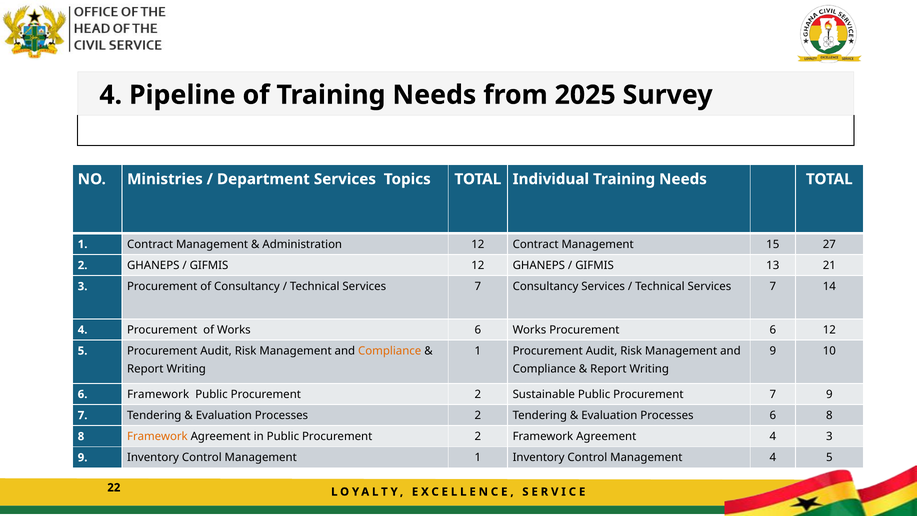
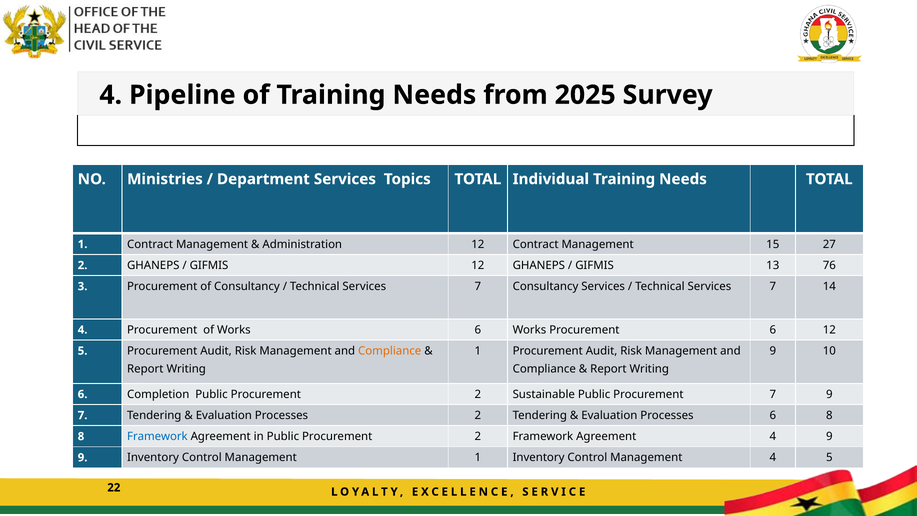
21: 21 -> 76
6 Framework: Framework -> Completion
Framework at (157, 436) colour: orange -> blue
4 3: 3 -> 9
